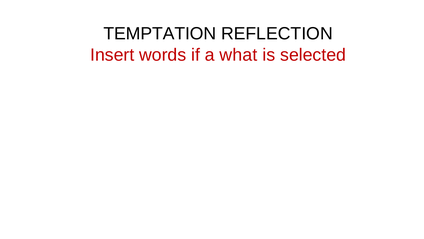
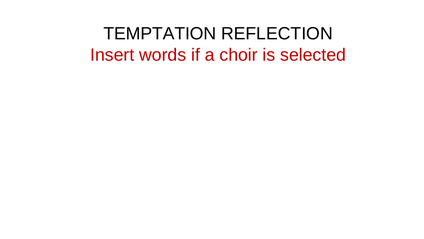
what: what -> choir
